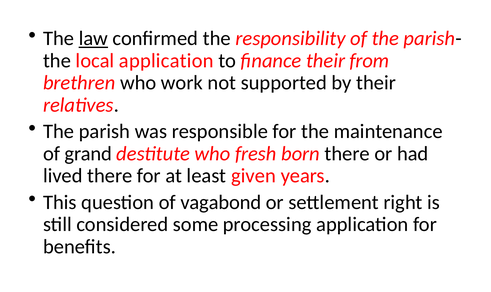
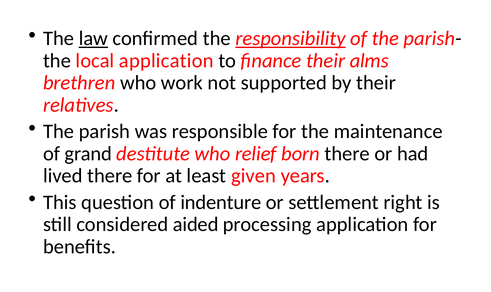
responsibility underline: none -> present
from: from -> alms
fresh: fresh -> relief
vagabond: vagabond -> indenture
some: some -> aided
